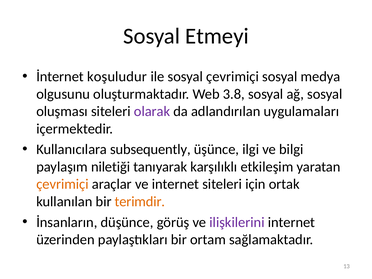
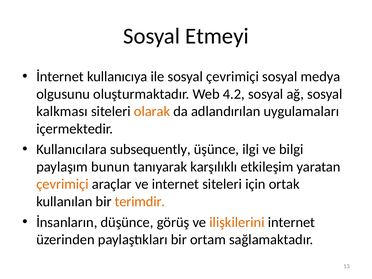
koşuludur: koşuludur -> kullanıcıya
3.8: 3.8 -> 4.2
oluşması: oluşması -> kalkması
olarak colour: purple -> orange
niletiği: niletiği -> bunun
ilişkilerini colour: purple -> orange
